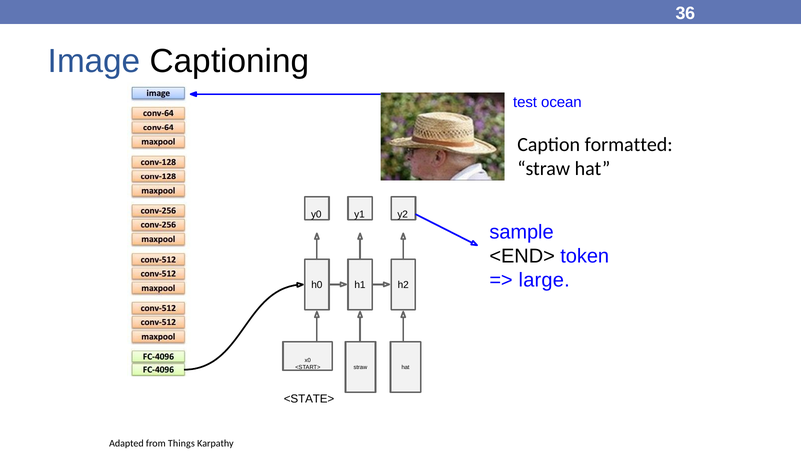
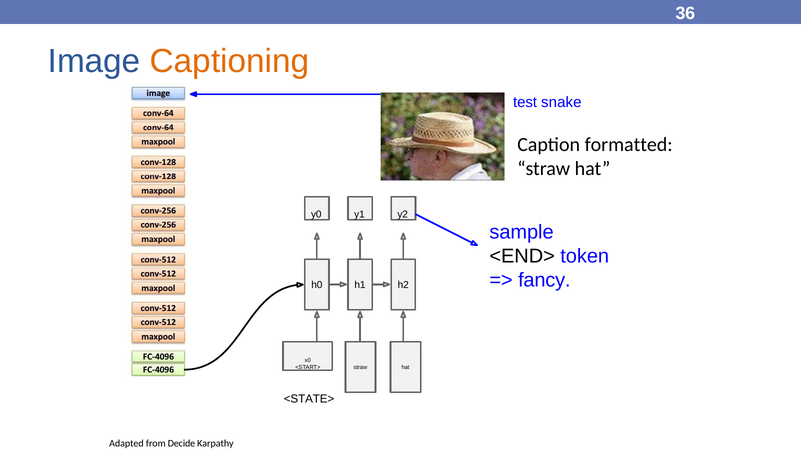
Captioning colour: black -> orange
ocean: ocean -> snake
large: large -> fancy
Things: Things -> Decide
